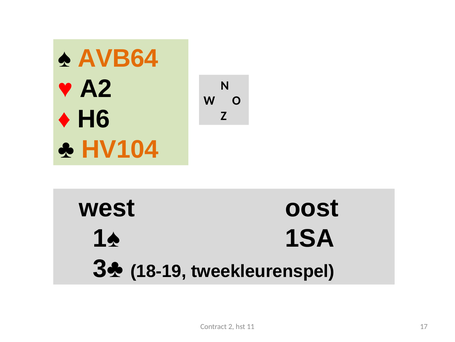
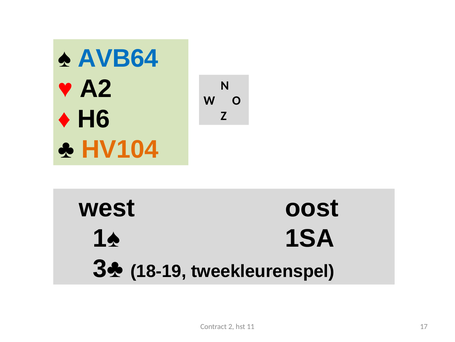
AVB64 colour: orange -> blue
